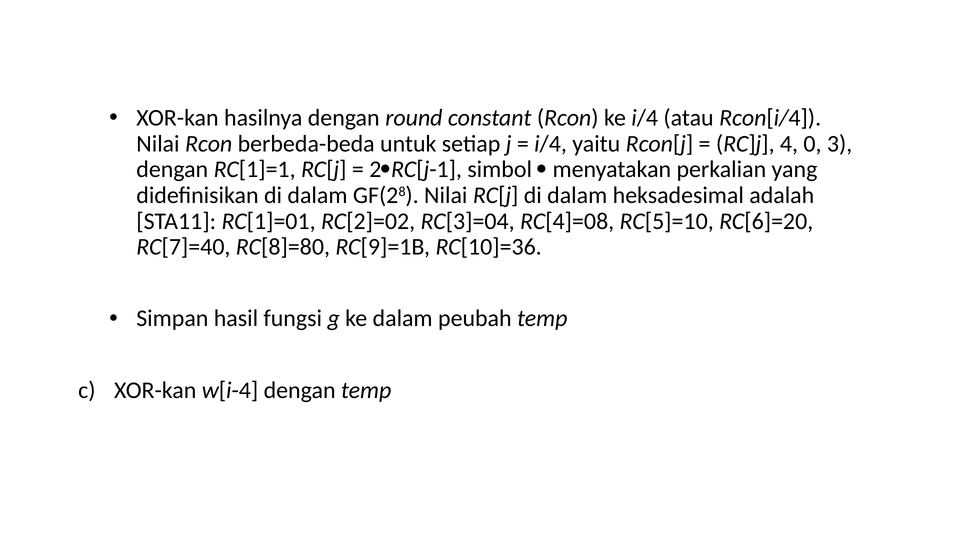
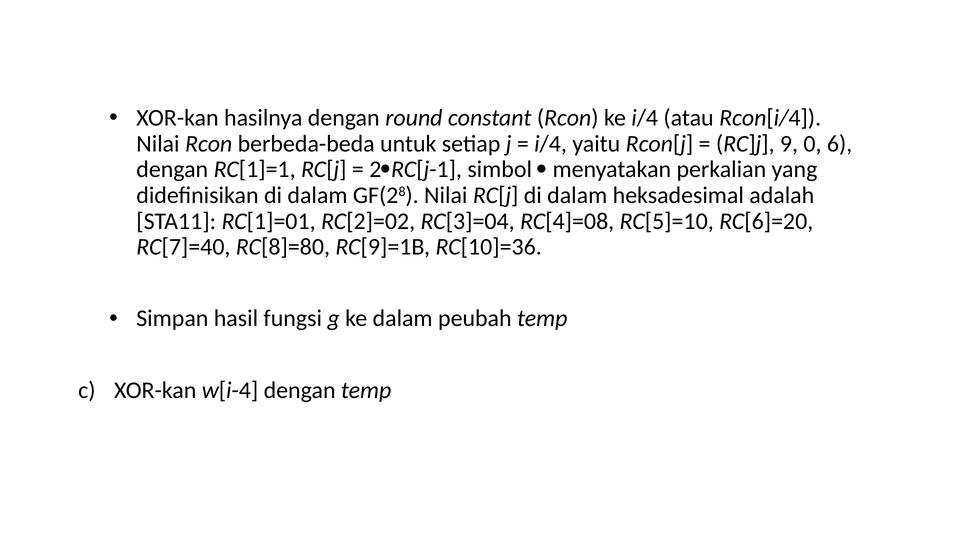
4: 4 -> 9
3: 3 -> 6
